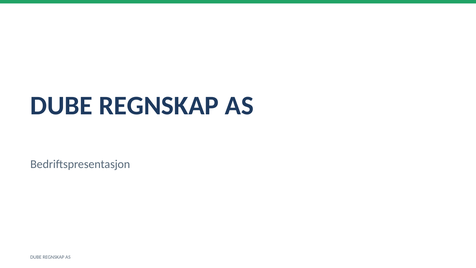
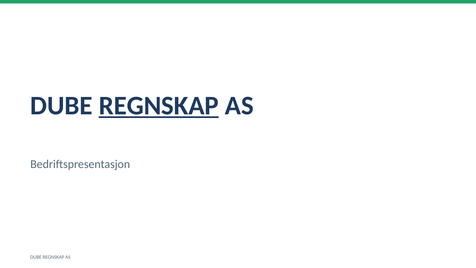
REGNSKAP at (159, 106) underline: none -> present
